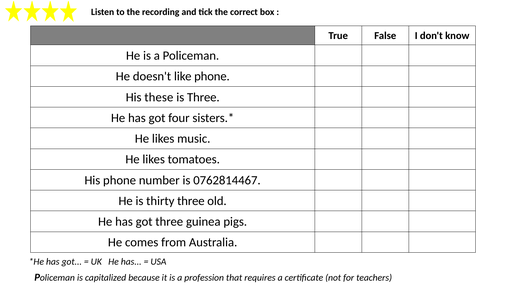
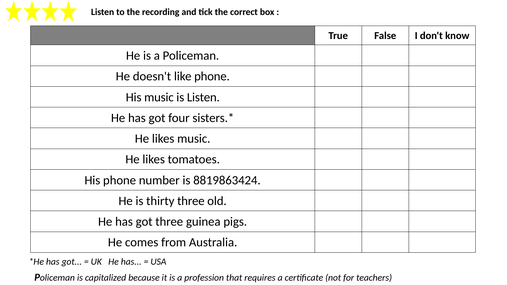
His these: these -> music
is Three: Three -> Listen
0762814467: 0762814467 -> 8819863424
